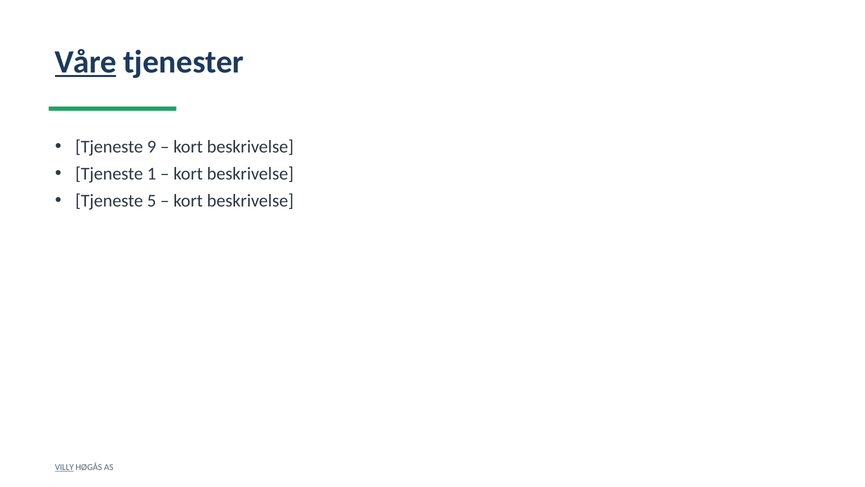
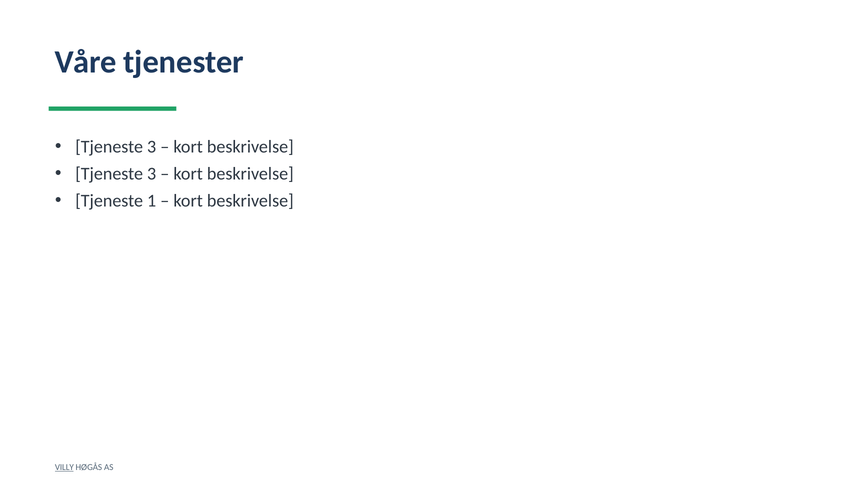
Våre underline: present -> none
9 at (152, 147): 9 -> 3
1 at (152, 174): 1 -> 3
5: 5 -> 1
